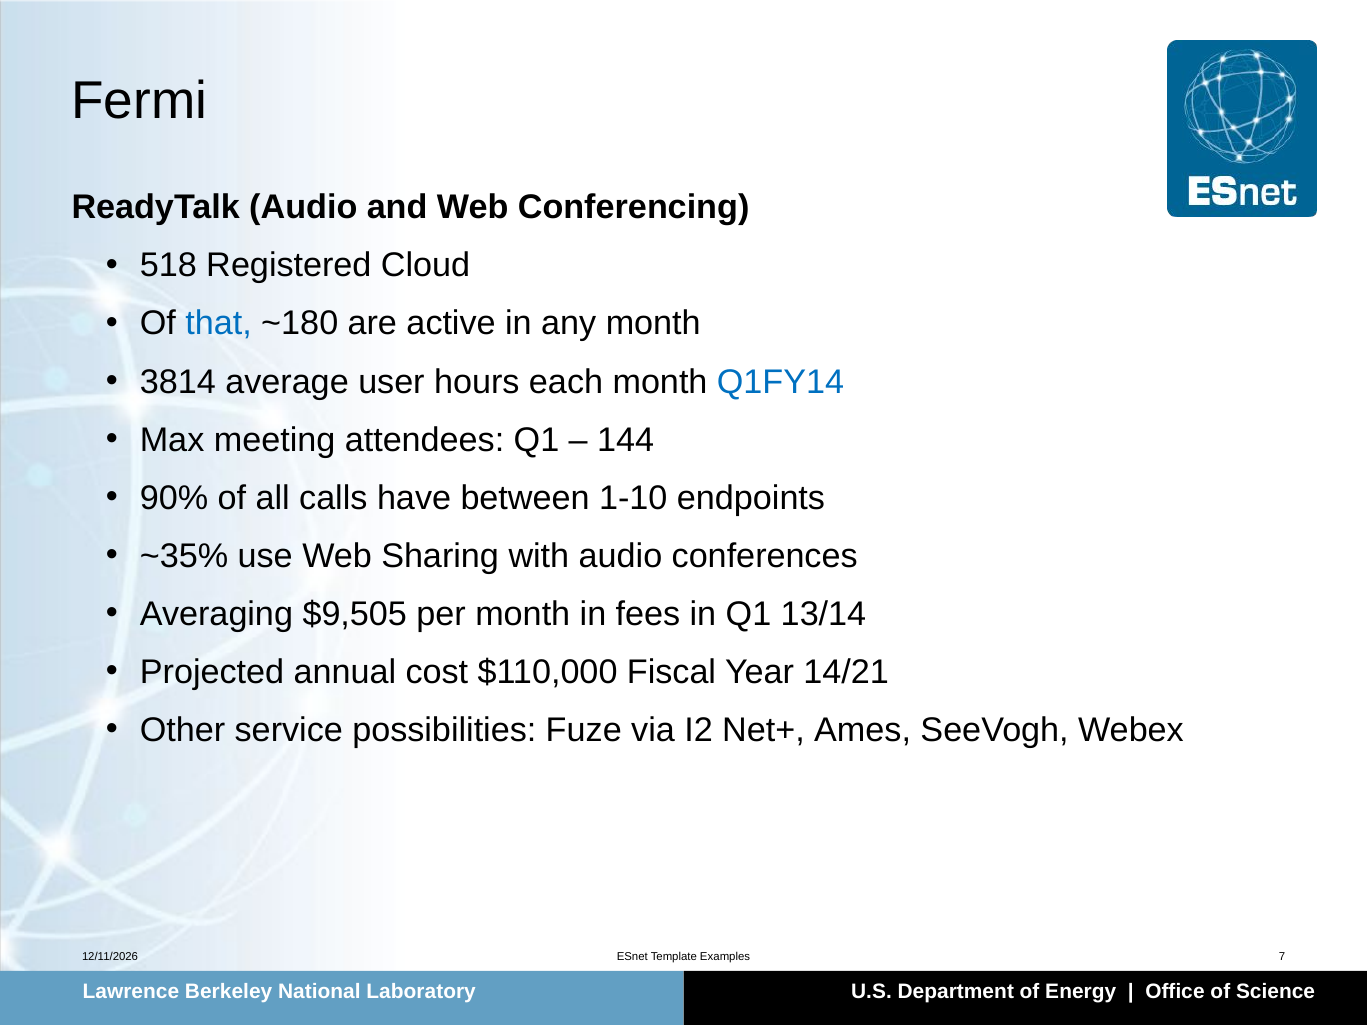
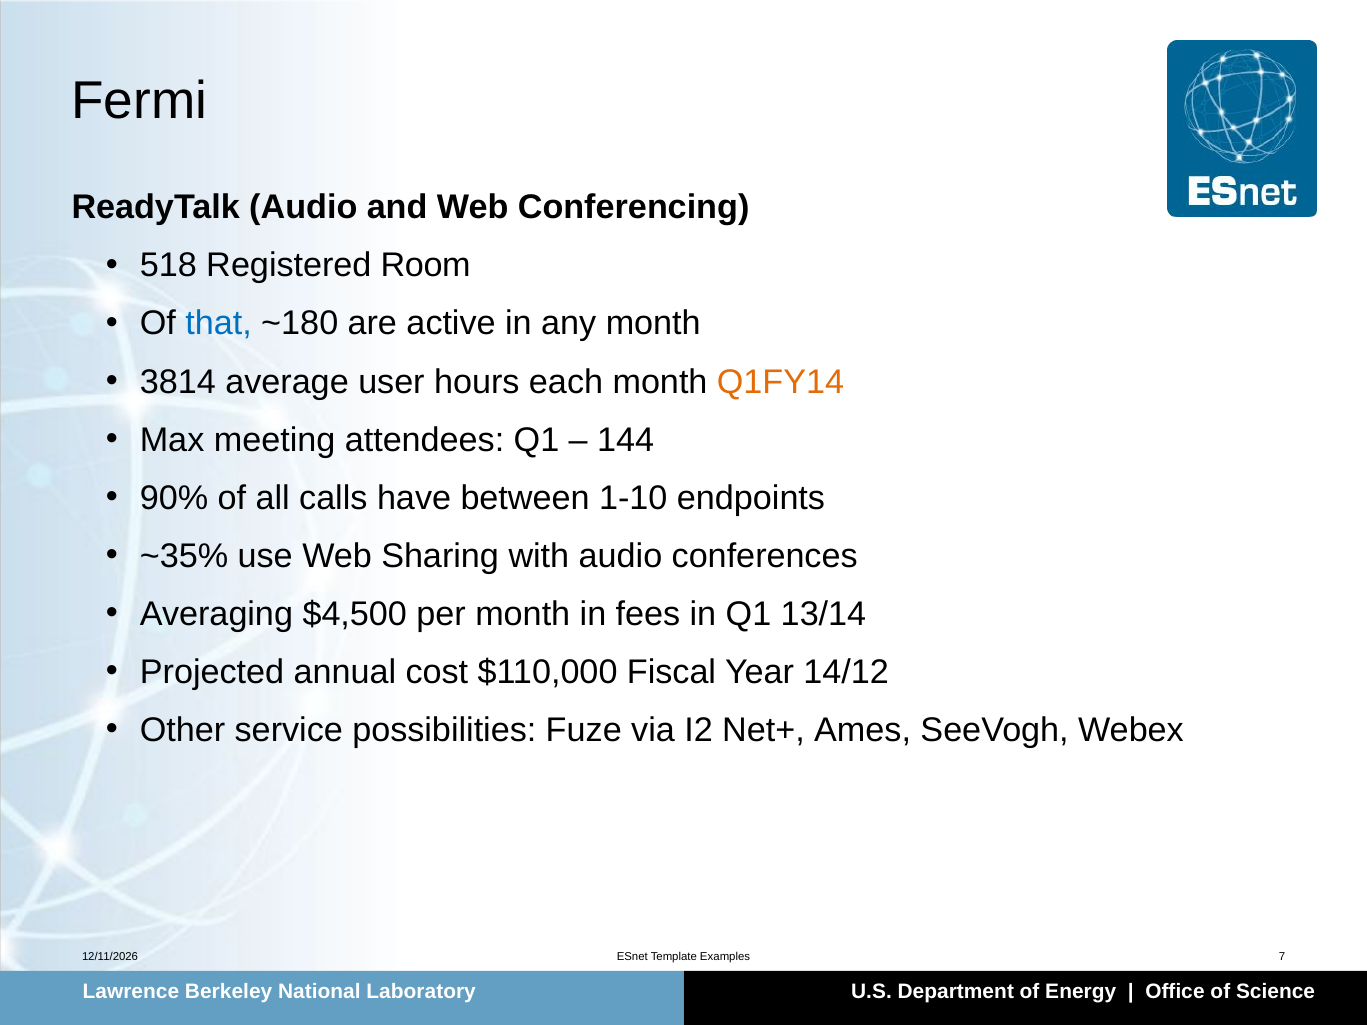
Cloud: Cloud -> Room
Q1FY14 colour: blue -> orange
$9,505: $9,505 -> $4,500
14/21: 14/21 -> 14/12
